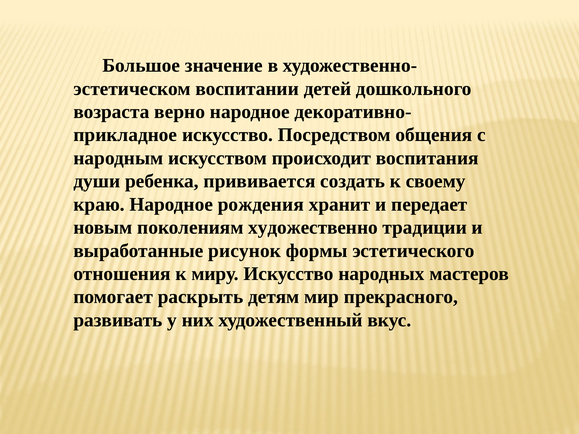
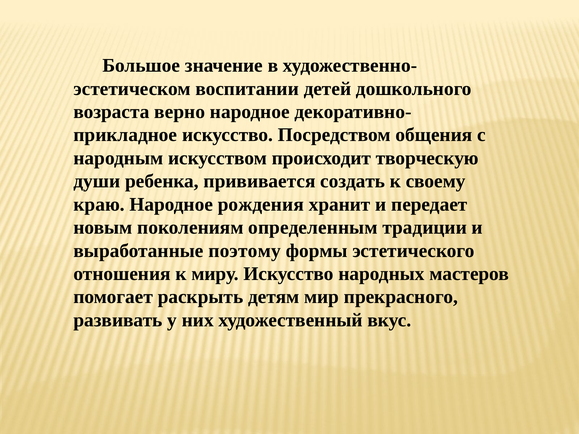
воспитания: воспитания -> творческую
художественно: художественно -> определенным
рисунок: рисунок -> поэтому
